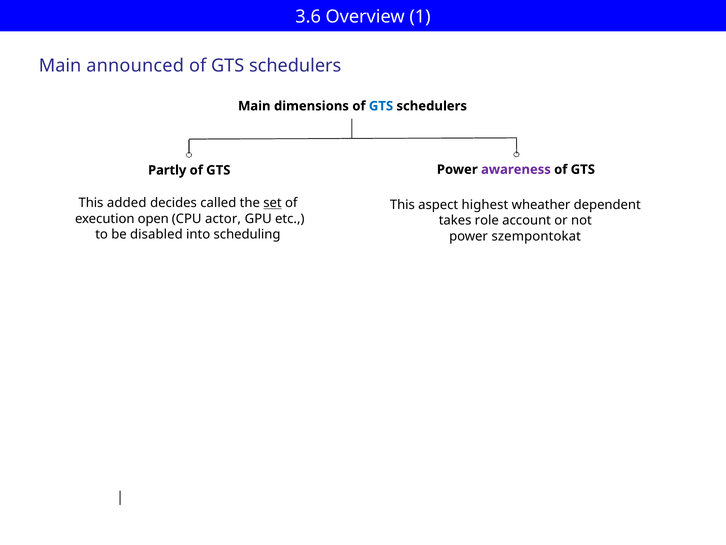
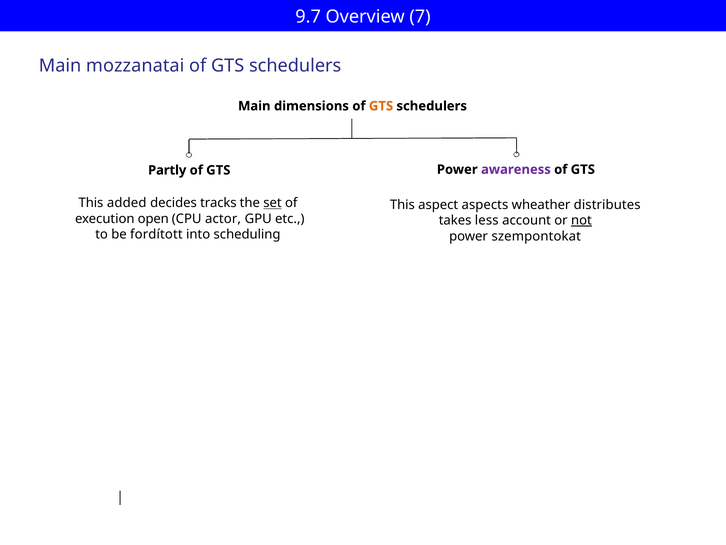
3.6: 3.6 -> 9.7
1: 1 -> 7
announced: announced -> mozzanatai
GTS at (381, 106) colour: blue -> orange
called: called -> tracks
highest: highest -> aspects
dependent: dependent -> distributes
role: role -> less
not underline: none -> present
disabled: disabled -> fordított
